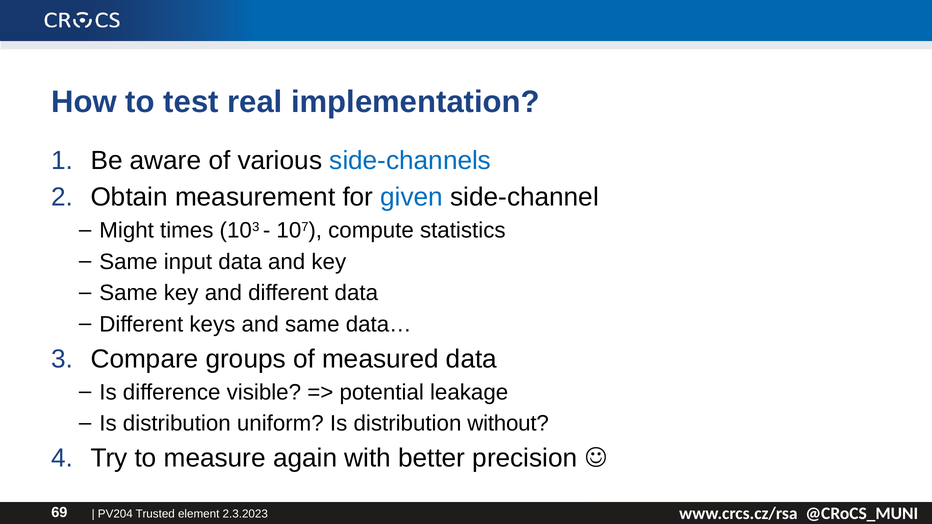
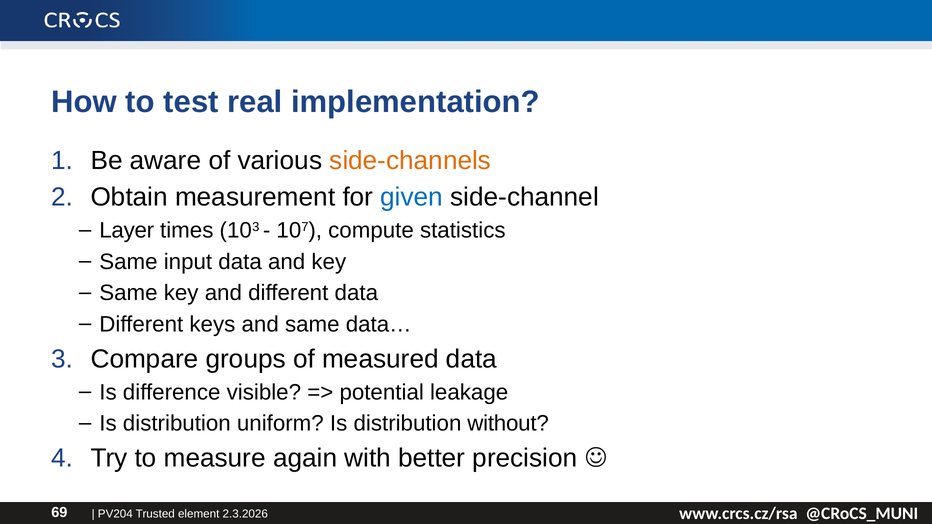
side-channels colour: blue -> orange
Might: Might -> Layer
2.3.2023: 2.3.2023 -> 2.3.2026
